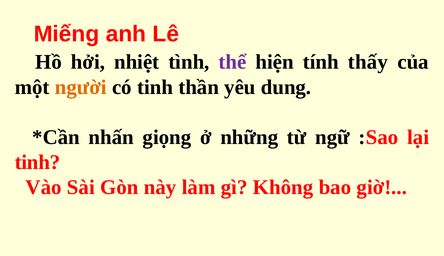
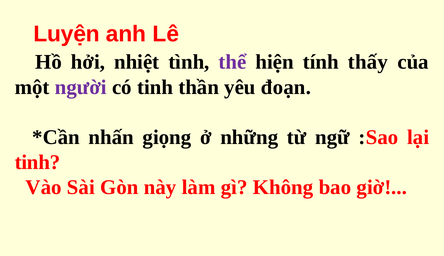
Miếng: Miếng -> Luyện
người colour: orange -> purple
dung: dung -> đoạn
